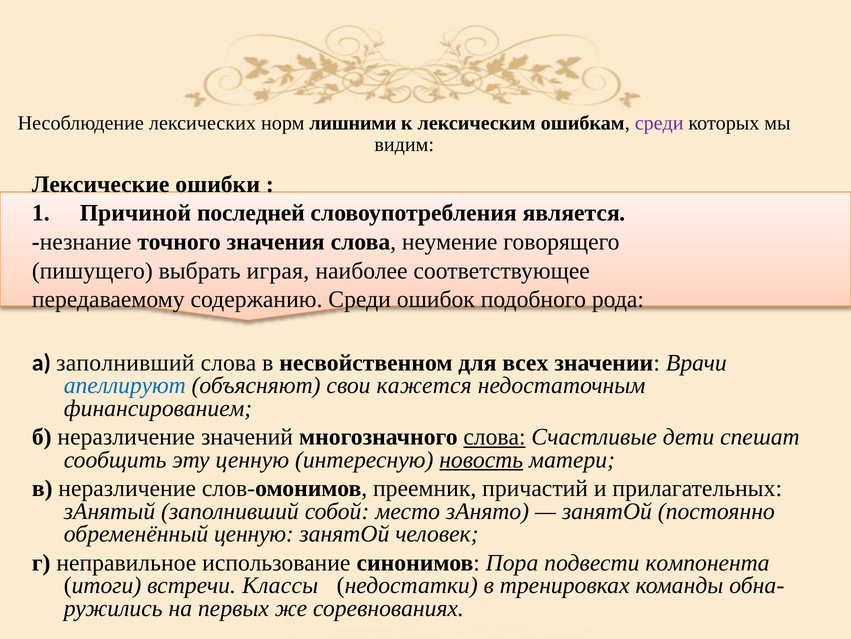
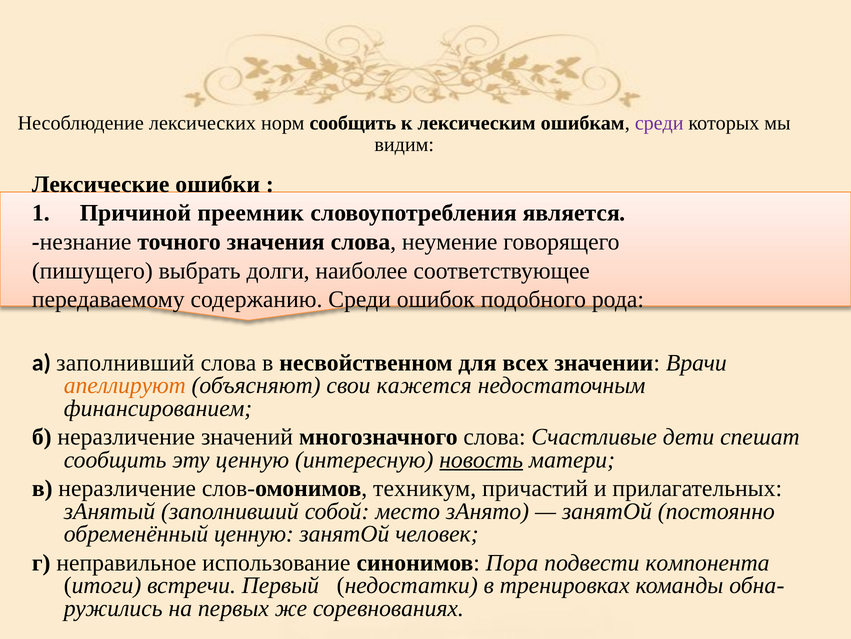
норм лишними: лишними -> сообщить
последней: последней -> преемник
играя: играя -> долги
апеллируют colour: blue -> orange
слова at (494, 436) underline: present -> none
преемник: преемник -> техникум
Классы: Классы -> Первый
